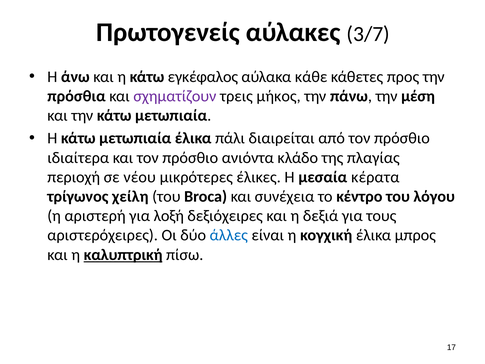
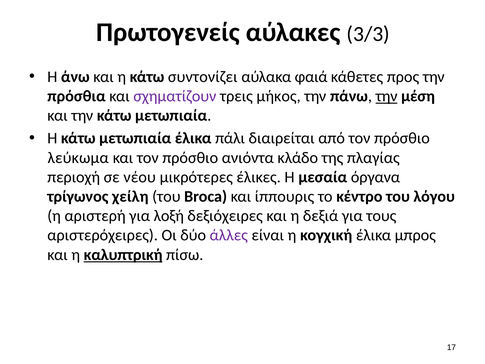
3/7: 3/7 -> 3/3
εγκέφαλος: εγκέφαλος -> συντονίζει
κάθε: κάθε -> φαιά
την at (387, 96) underline: none -> present
ιδιαίτερα: ιδιαίτερα -> λεύκωμα
κέρατα: κέρατα -> όργανα
συνέχεια: συνέχεια -> ίππουρις
άλλες colour: blue -> purple
